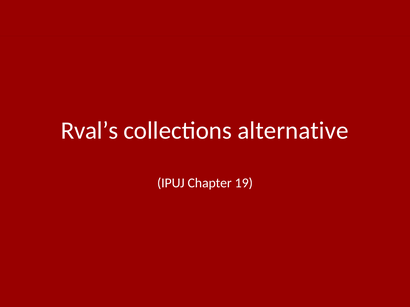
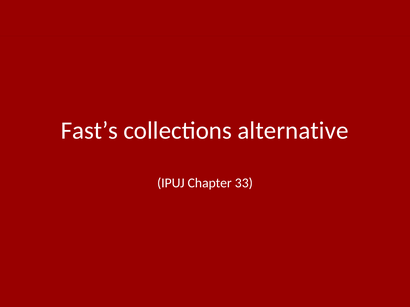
Rval’s: Rval’s -> Fast’s
19: 19 -> 33
